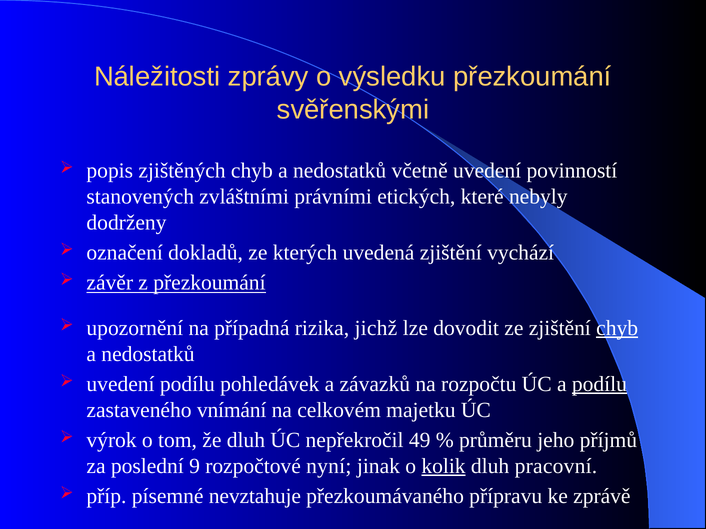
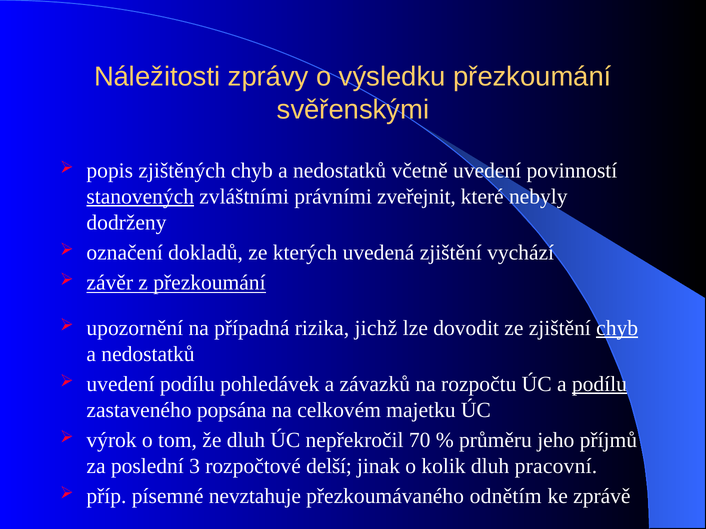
stanovených underline: none -> present
etických: etických -> zveřejnit
vnímání: vnímání -> popsána
49: 49 -> 70
9: 9 -> 3
nyní: nyní -> delší
kolik underline: present -> none
přípravu: přípravu -> odnětím
